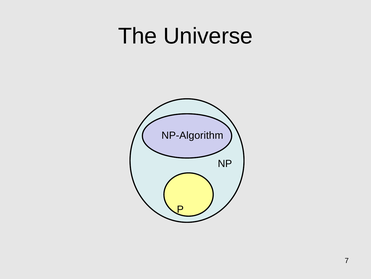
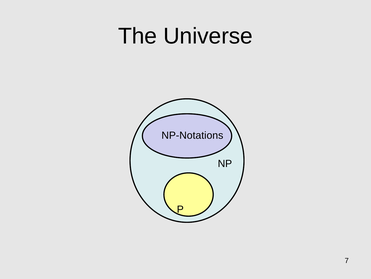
NP-Algorithm: NP-Algorithm -> NP-Notations
